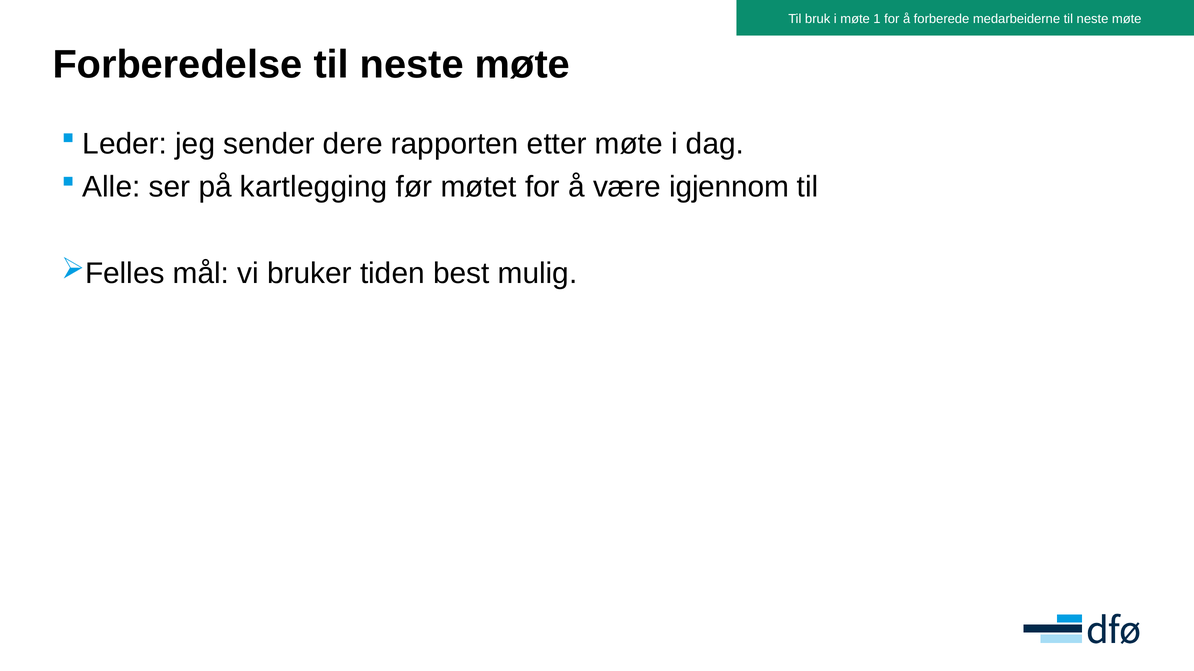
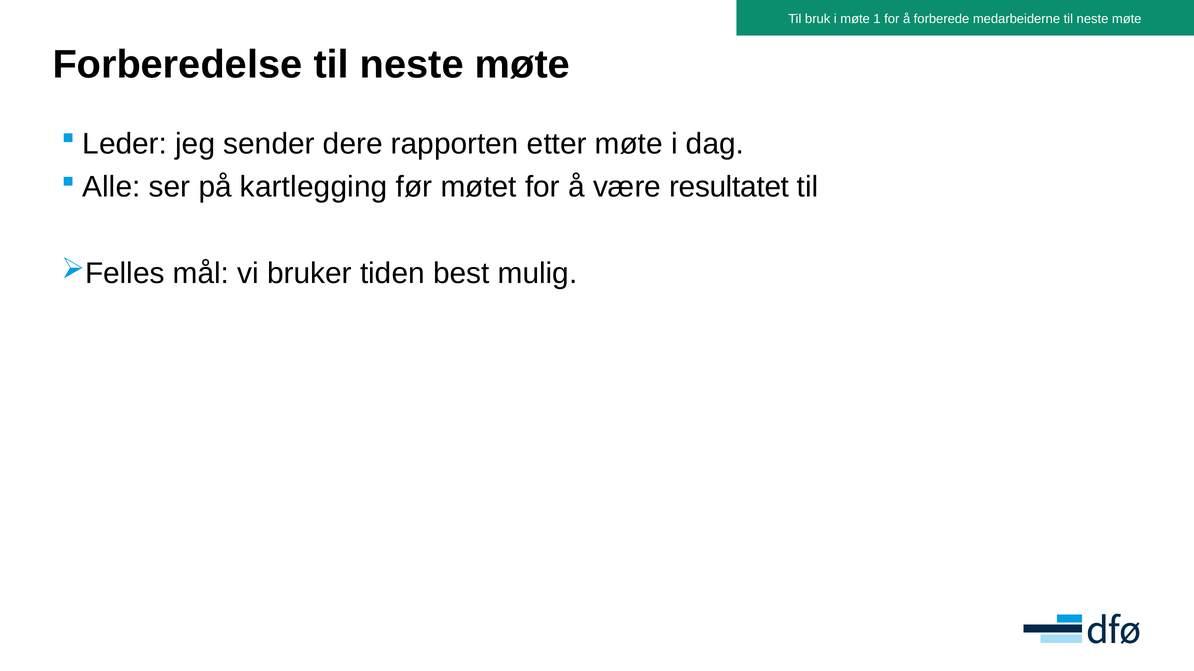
igjennom: igjennom -> resultatet
